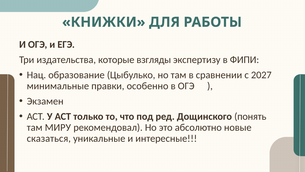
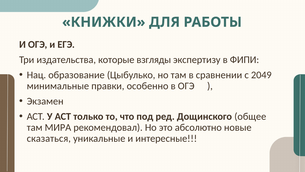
2027: 2027 -> 2049
понять: понять -> общее
МИРУ: МИРУ -> МИРА
